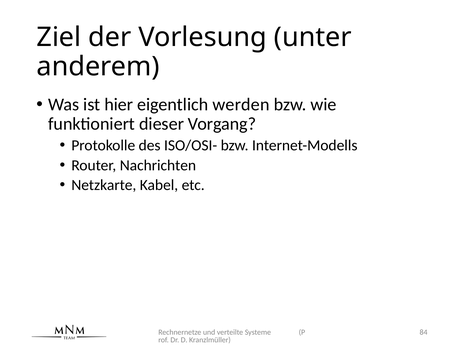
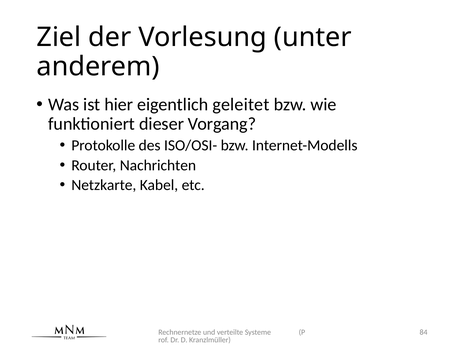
werden: werden -> geleitet
